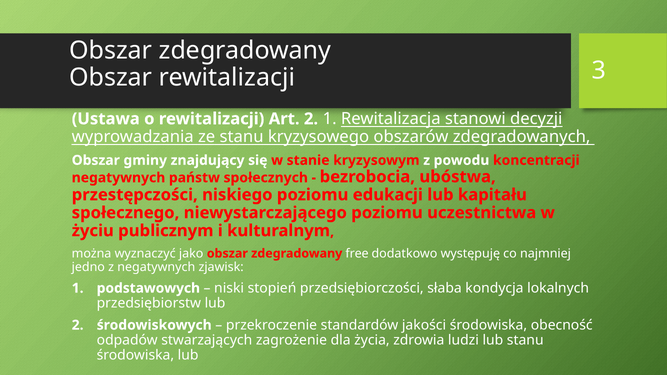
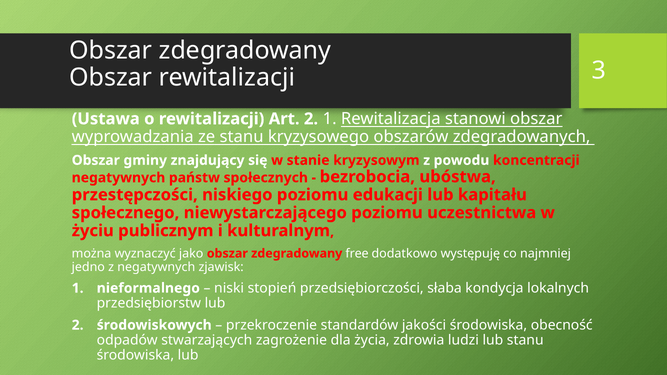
stanowi decyzji: decyzji -> obszar
podstawowych: podstawowych -> nieformalnego
